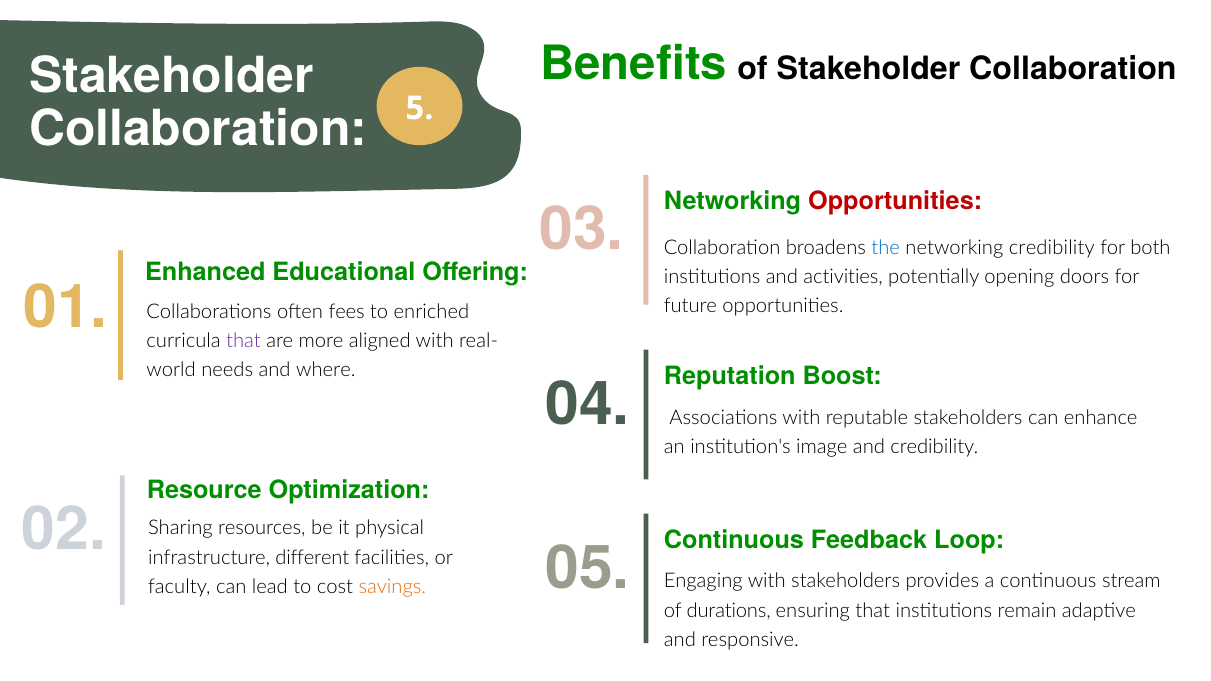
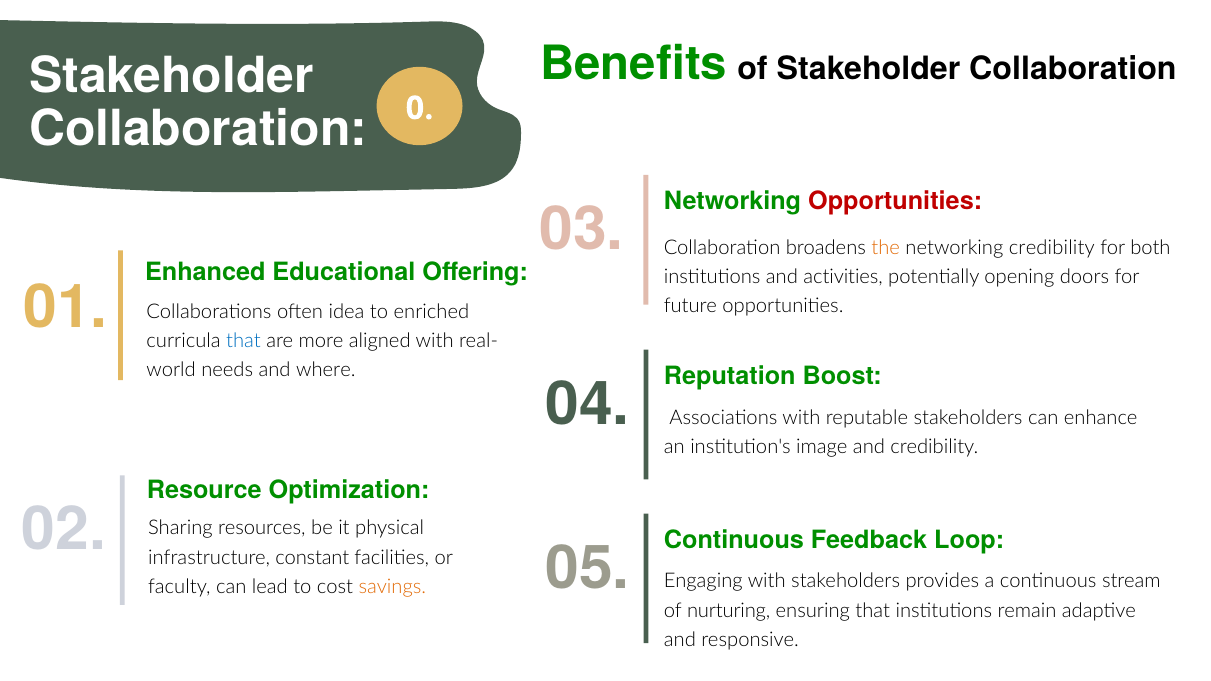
5: 5 -> 0
the colour: blue -> orange
fees: fees -> idea
that at (244, 341) colour: purple -> blue
different: different -> constant
durations: durations -> nurturing
